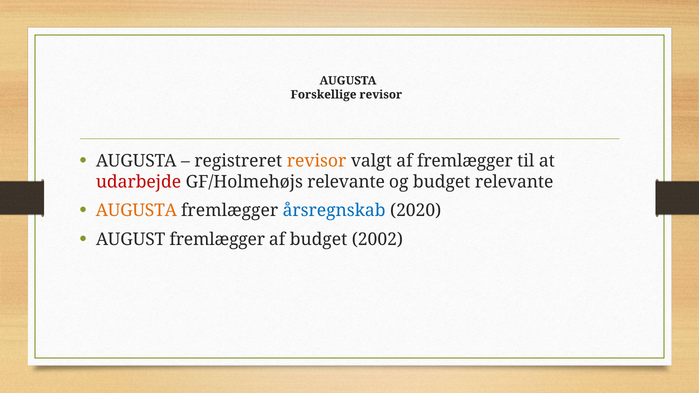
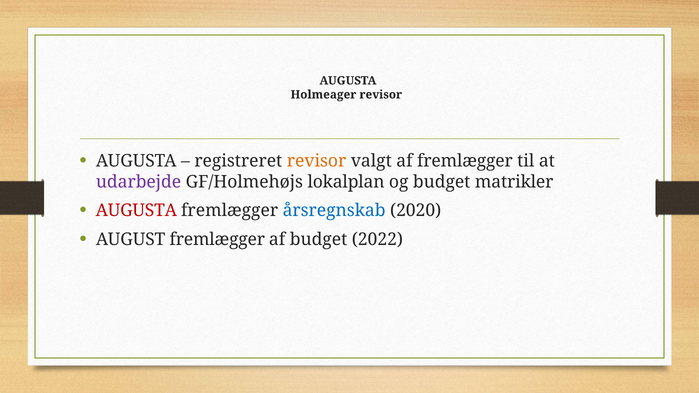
Forskellige: Forskellige -> Holmeager
udarbejde colour: red -> purple
GF/Holmehøjs relevante: relevante -> lokalplan
budget relevante: relevante -> matrikler
AUGUSTA at (136, 211) colour: orange -> red
2002: 2002 -> 2022
